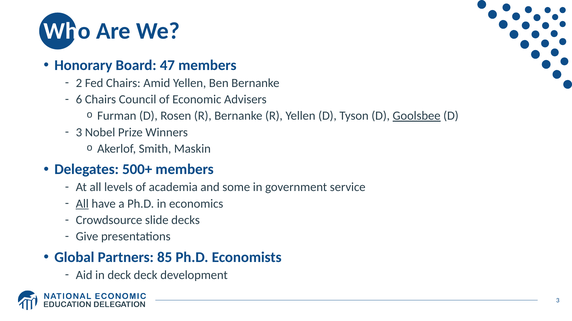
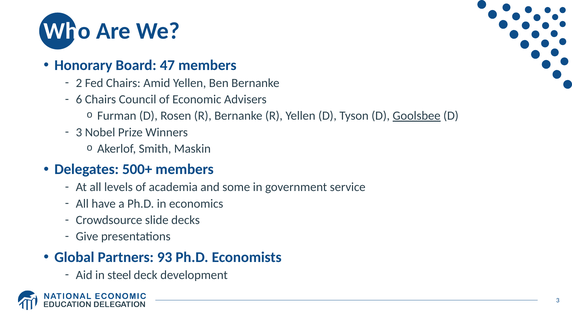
All at (82, 204) underline: present -> none
85: 85 -> 93
in deck: deck -> steel
